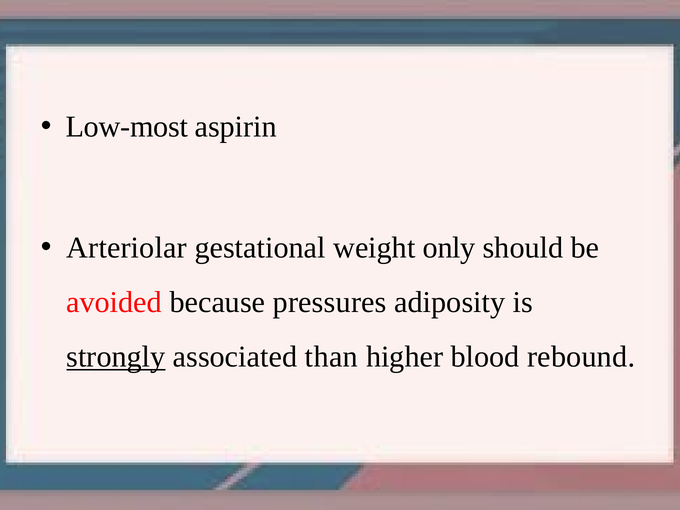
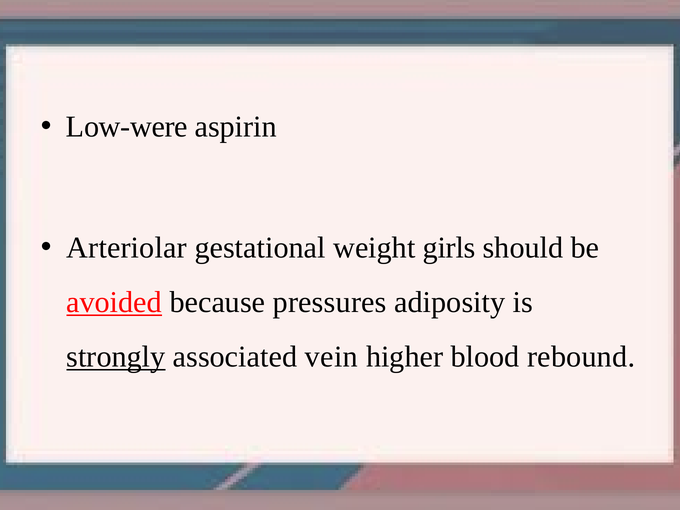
Low-most: Low-most -> Low-were
only: only -> girls
avoided underline: none -> present
than: than -> vein
